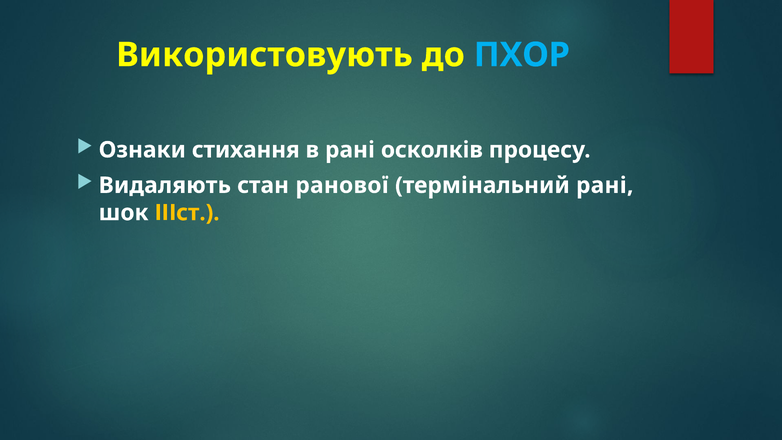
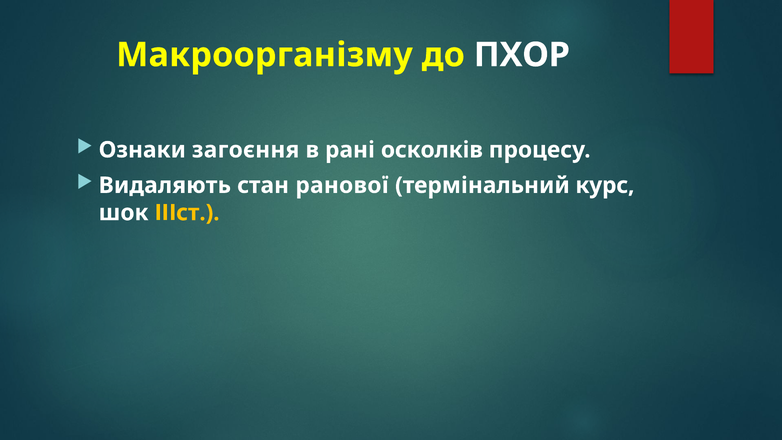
Використовують: Використовують -> Макроорганізму
ПХОР colour: light blue -> white
стихання: стихання -> загоєння
термінальний рані: рані -> курс
